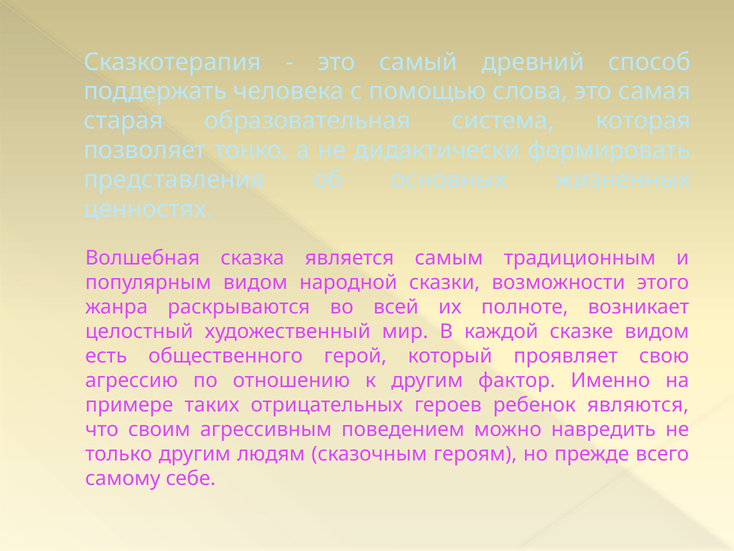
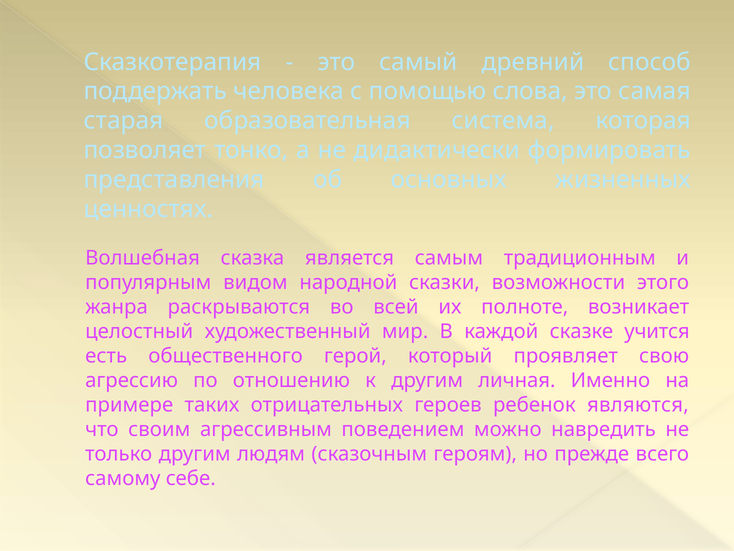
сказке видом: видом -> учится
фактор: фактор -> личная
